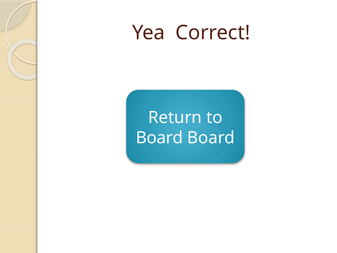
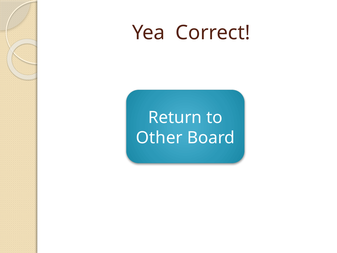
Board at (159, 138): Board -> Other
